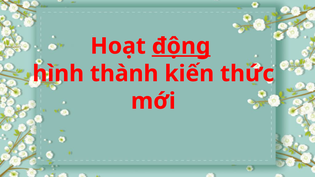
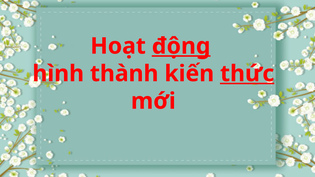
thức underline: none -> present
